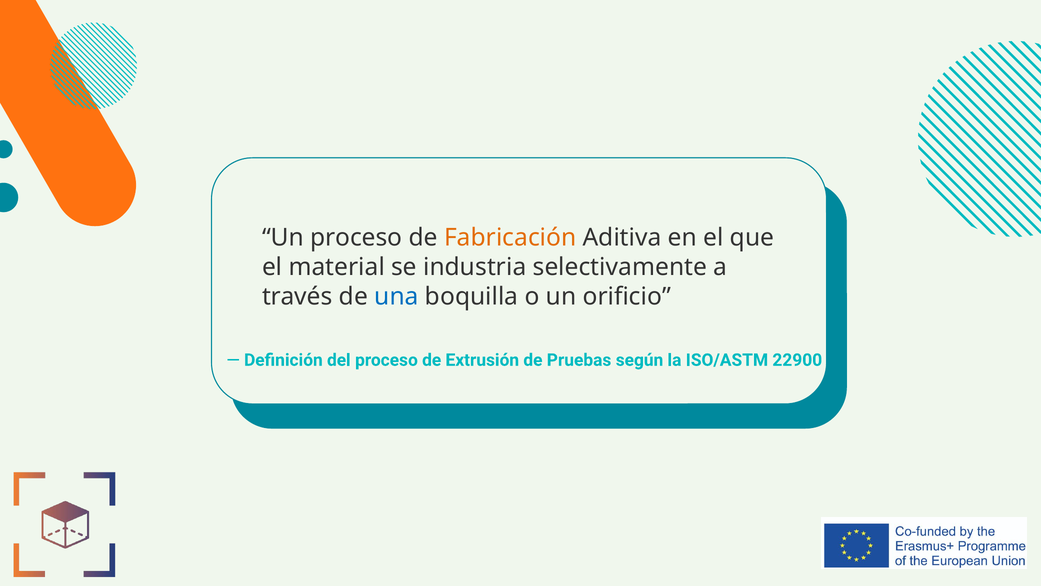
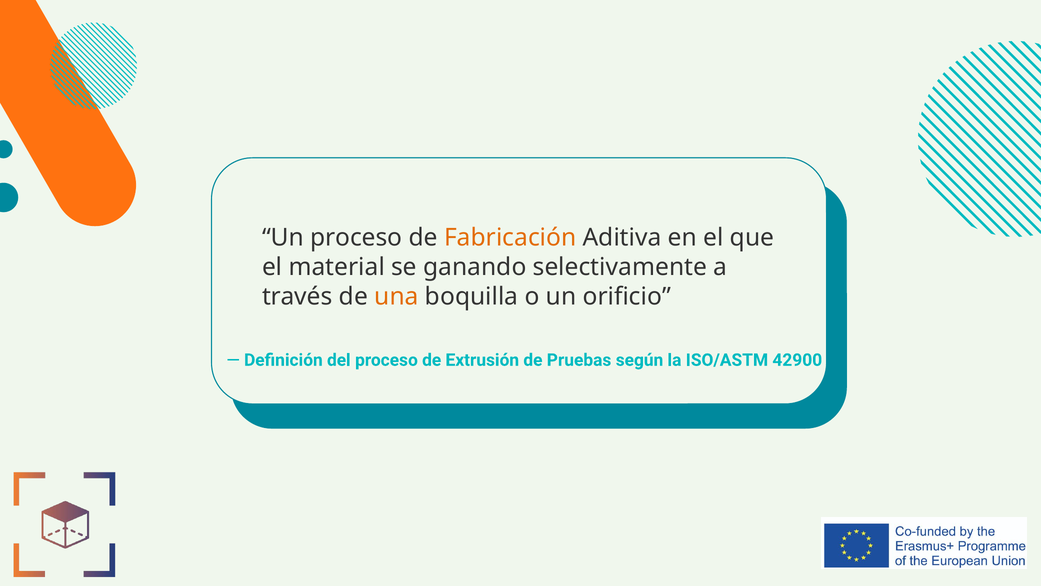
industria: industria -> ganando
una colour: blue -> orange
22900: 22900 -> 42900
